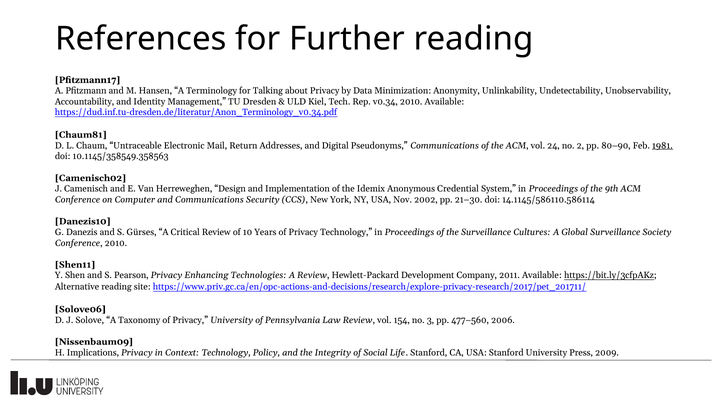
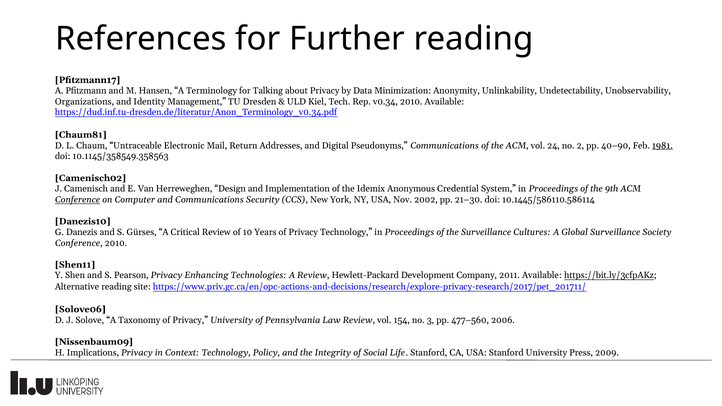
Accountability: Accountability -> Organizations
80–90: 80–90 -> 40–90
Conference at (78, 200) underline: none -> present
14.1145/586110.586114: 14.1145/586110.586114 -> 10.1445/586110.586114
